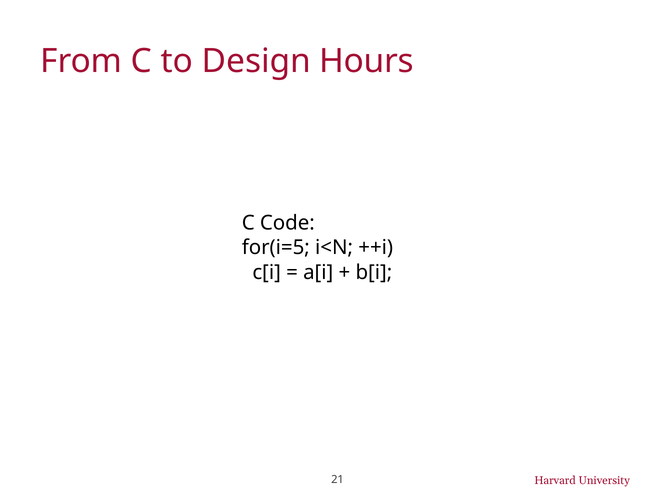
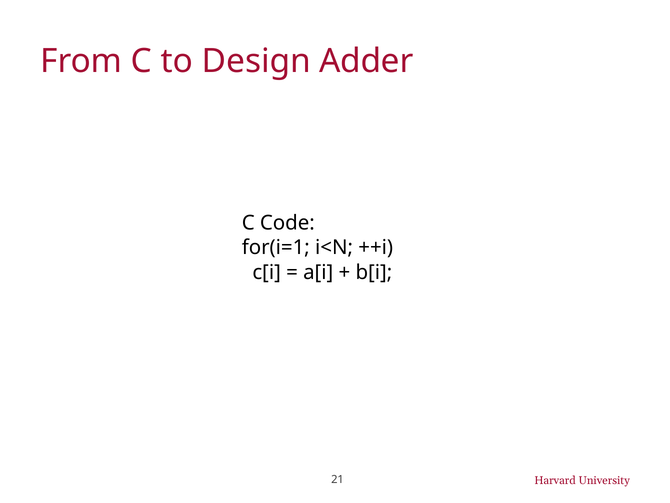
Hours: Hours -> Adder
for(i=5: for(i=5 -> for(i=1
